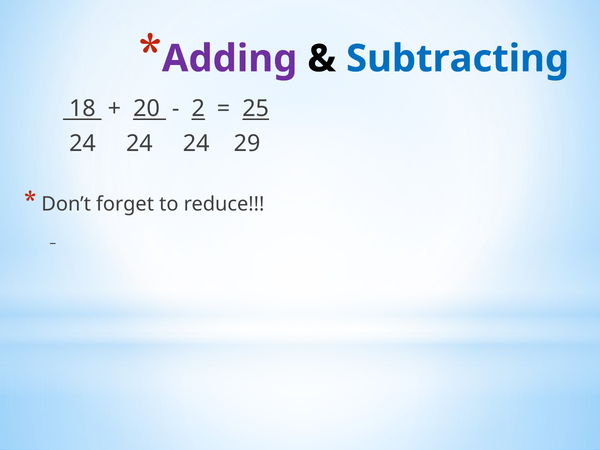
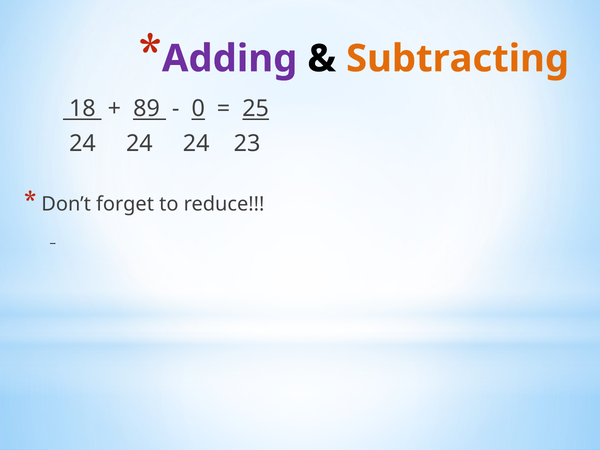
Subtracting colour: blue -> orange
20: 20 -> 89
2: 2 -> 0
29: 29 -> 23
